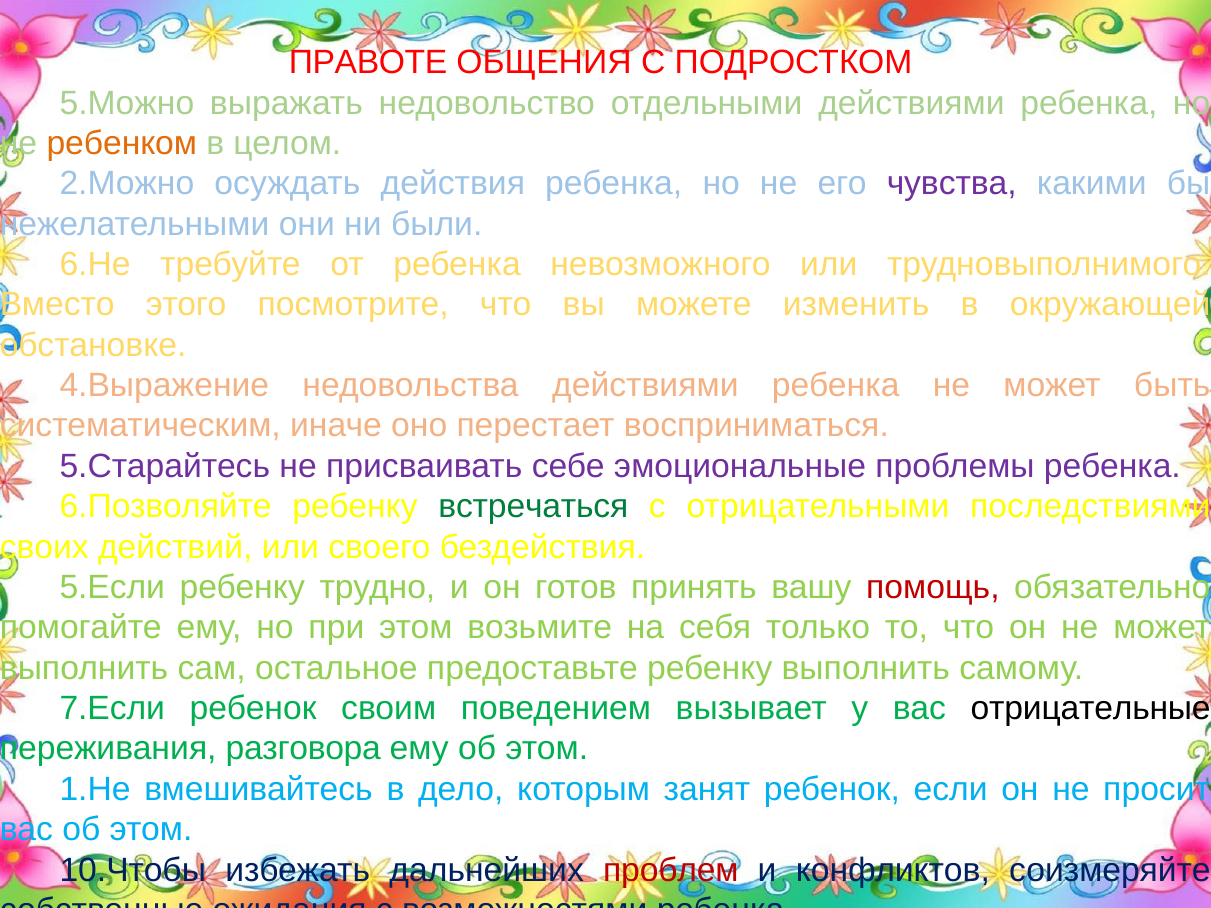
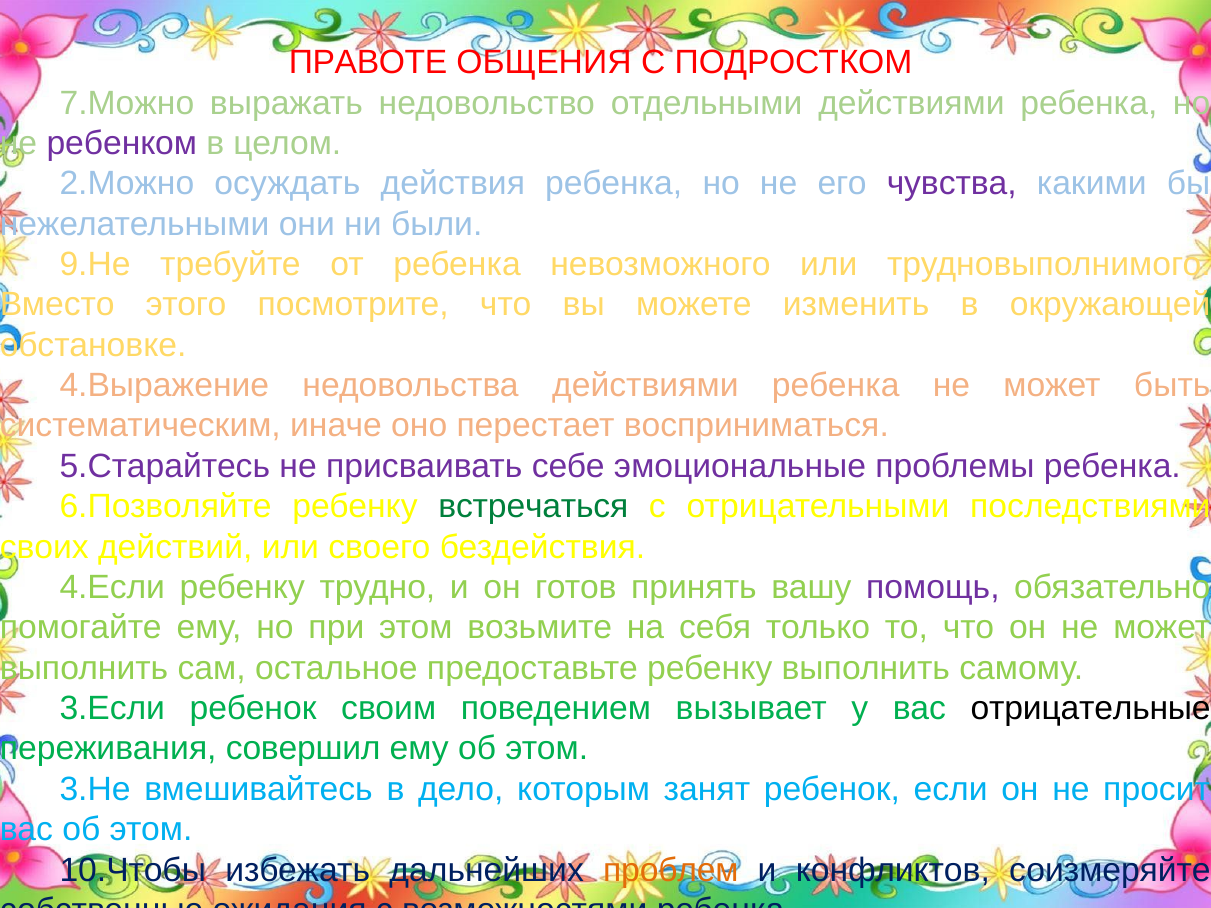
5.Можно: 5.Можно -> 7.Можно
ребенком colour: orange -> purple
6.Не: 6.Не -> 9.Не
5.Если: 5.Если -> 4.Если
помощь colour: red -> purple
7.Если: 7.Если -> 3.Если
разговора: разговора -> совершил
1.Не: 1.Не -> 3.Не
проблем colour: red -> orange
